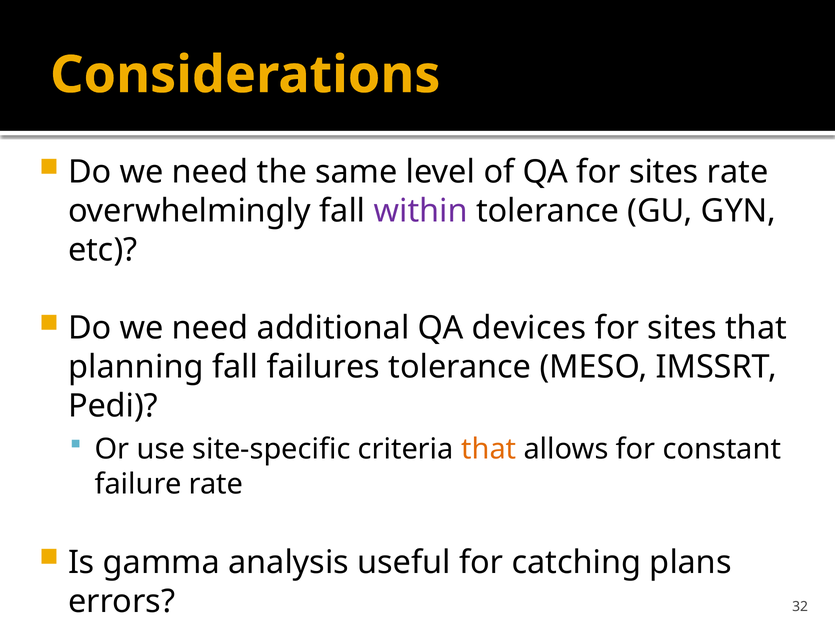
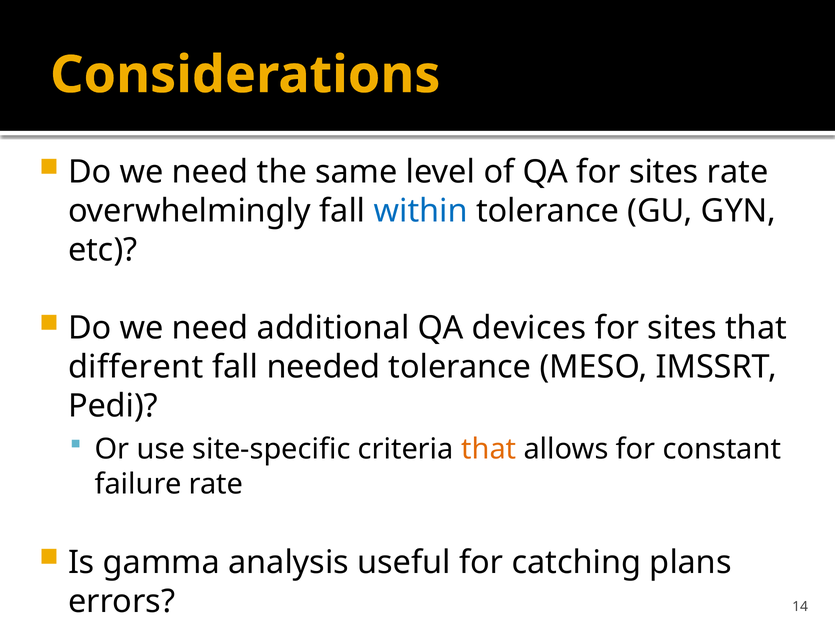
within colour: purple -> blue
planning: planning -> different
failures: failures -> needed
32: 32 -> 14
